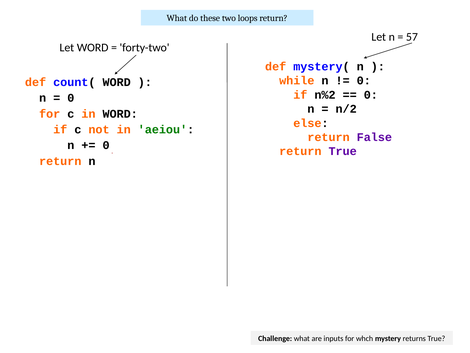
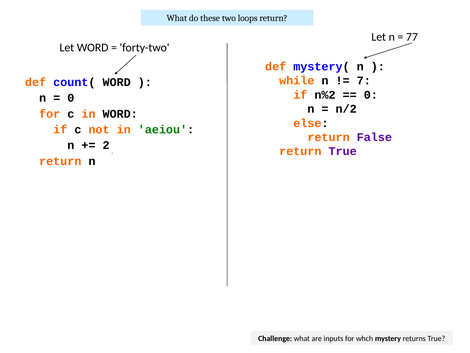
57: 57 -> 77
0 at (364, 81): 0 -> 7
0 at (106, 145): 0 -> 2
